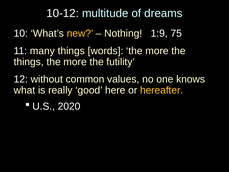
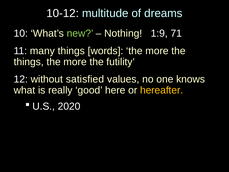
new colour: yellow -> light green
75: 75 -> 71
common: common -> satisfied
